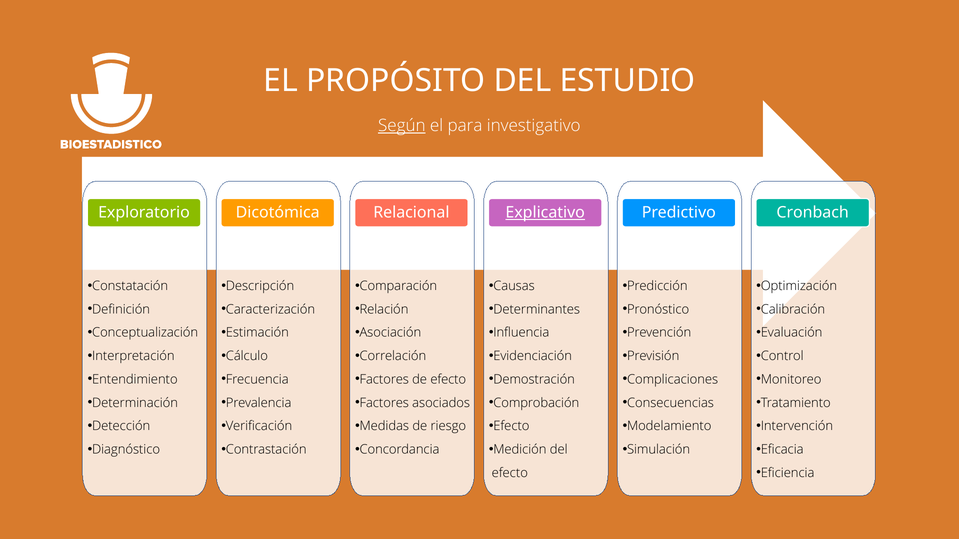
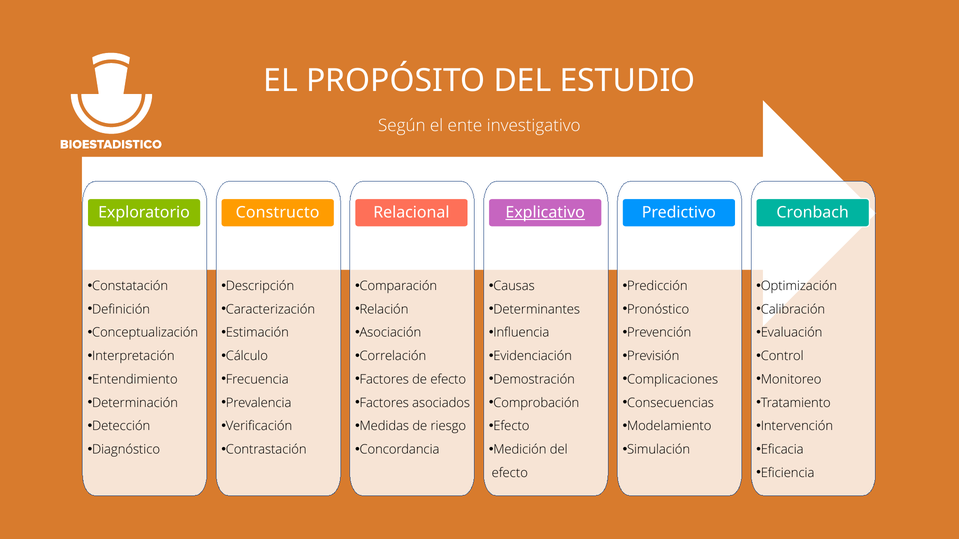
Según underline: present -> none
para: para -> ente
Dicotómica: Dicotómica -> Constructo
